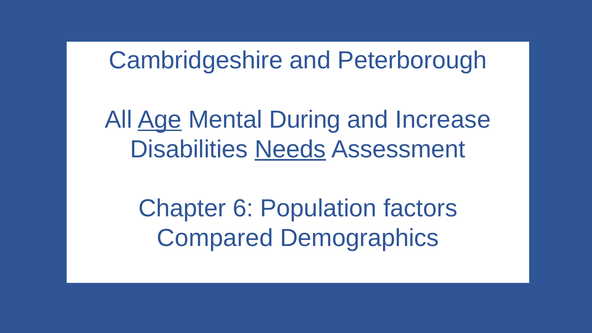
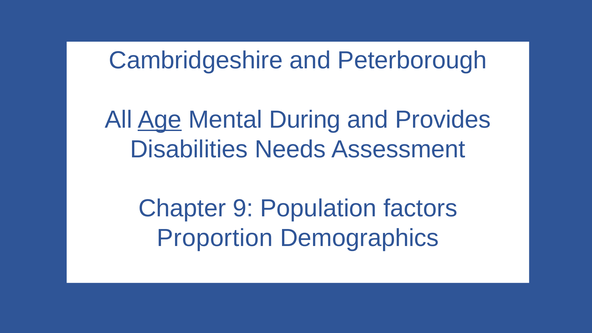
Increase: Increase -> Provides
Needs underline: present -> none
6: 6 -> 9
Compared: Compared -> Proportion
